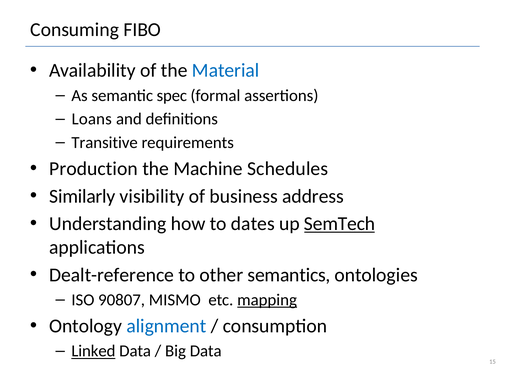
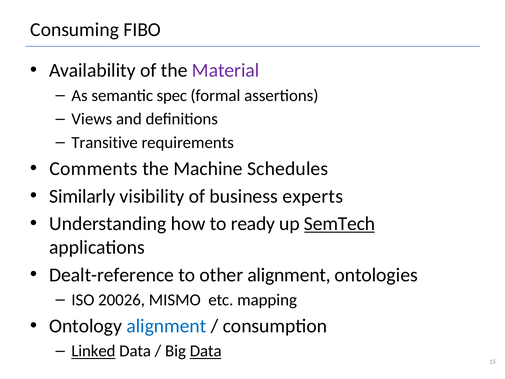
Material colour: blue -> purple
Loans: Loans -> Views
Production: Production -> Comments
address: address -> experts
dates: dates -> ready
other semantics: semantics -> alignment
90807: 90807 -> 20026
mapping underline: present -> none
Data at (206, 351) underline: none -> present
